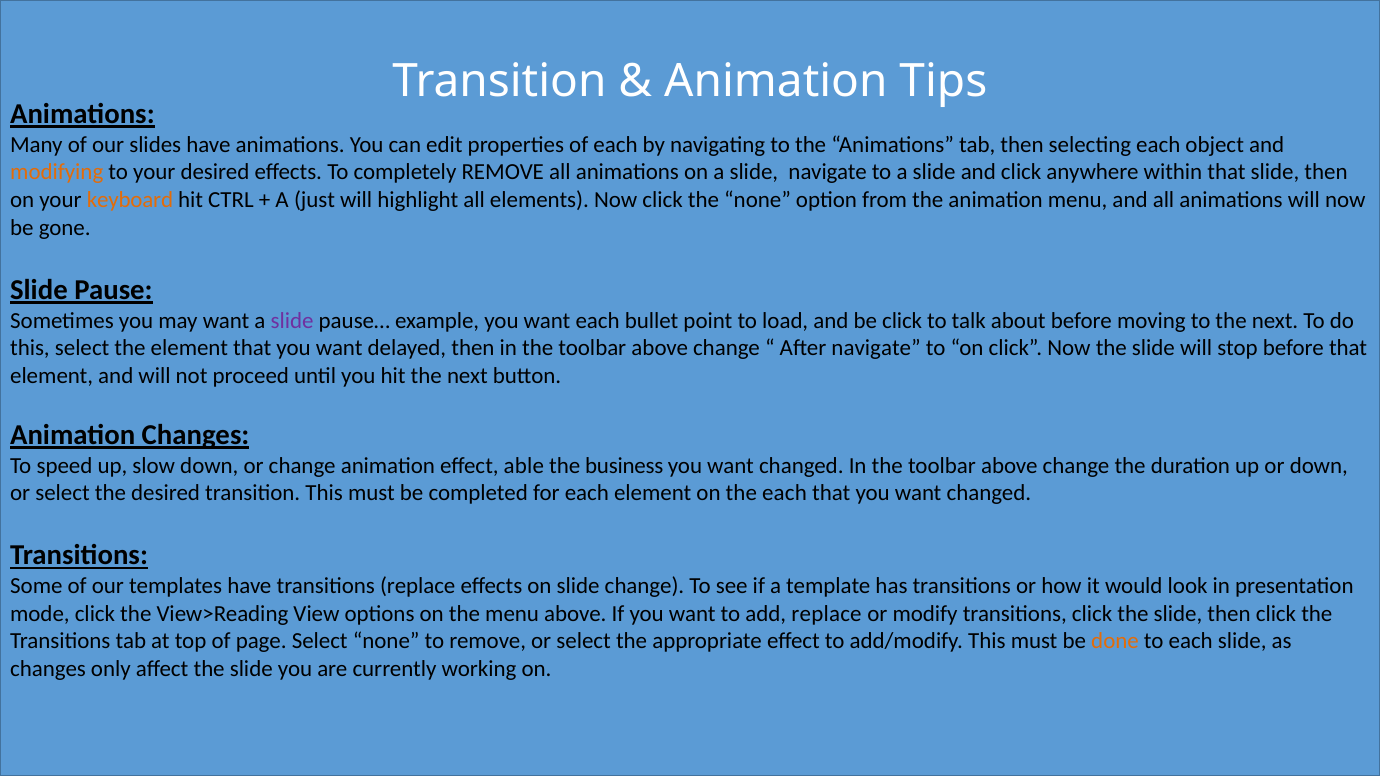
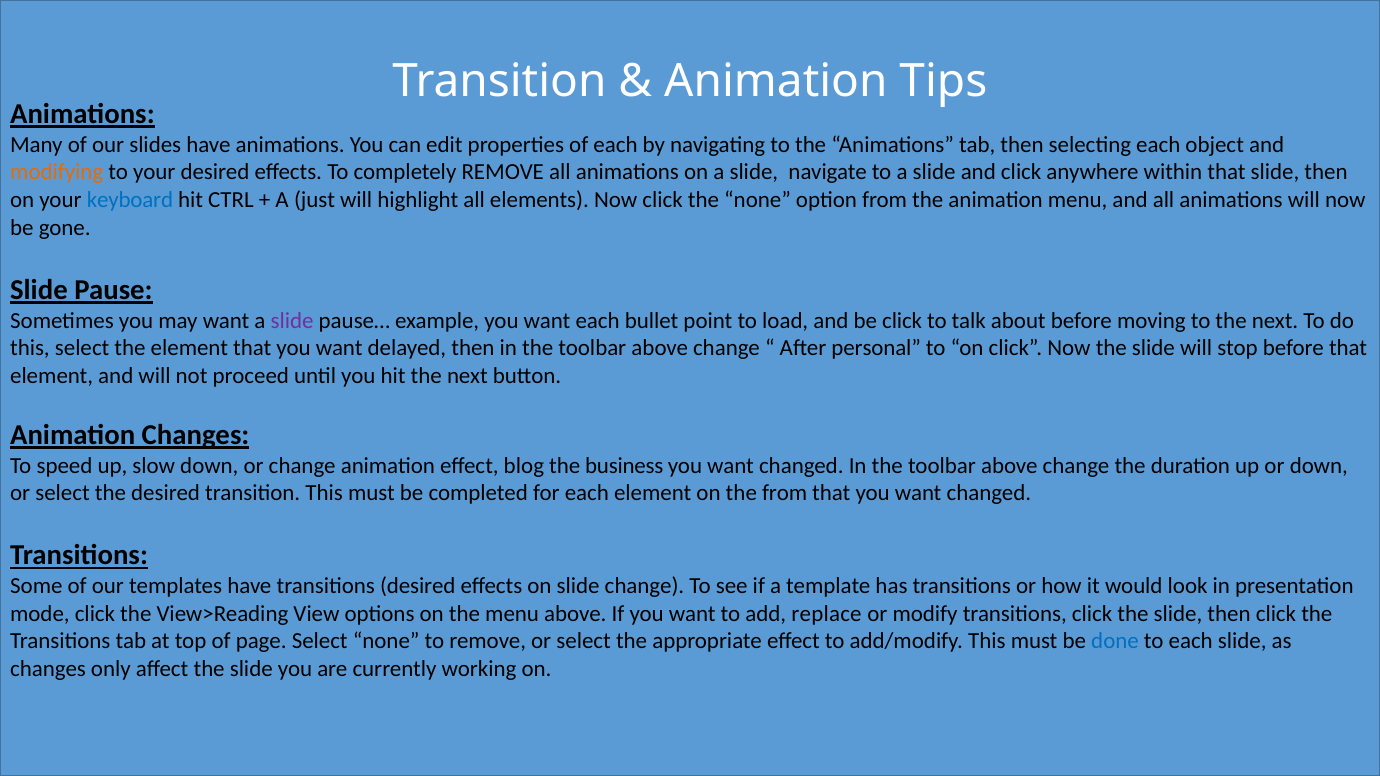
keyboard colour: orange -> blue
After navigate: navigate -> personal
able: able -> blog
the each: each -> from
transitions replace: replace -> desired
done colour: orange -> blue
